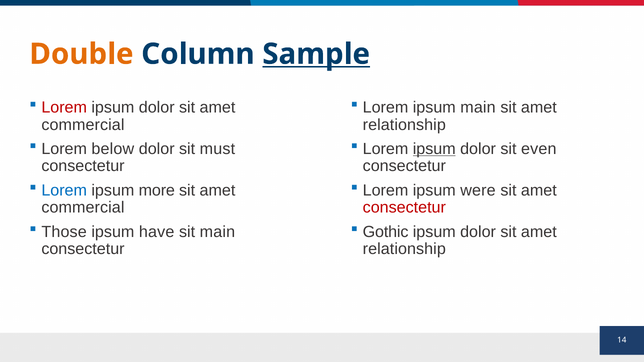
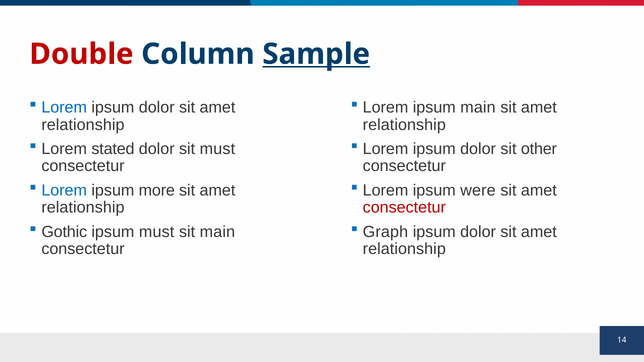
Double colour: orange -> red
Lorem at (64, 107) colour: red -> blue
commercial at (83, 125): commercial -> relationship
below: below -> stated
ipsum at (434, 149) underline: present -> none
even: even -> other
commercial at (83, 208): commercial -> relationship
Those: Those -> Gothic
ipsum have: have -> must
Gothic: Gothic -> Graph
